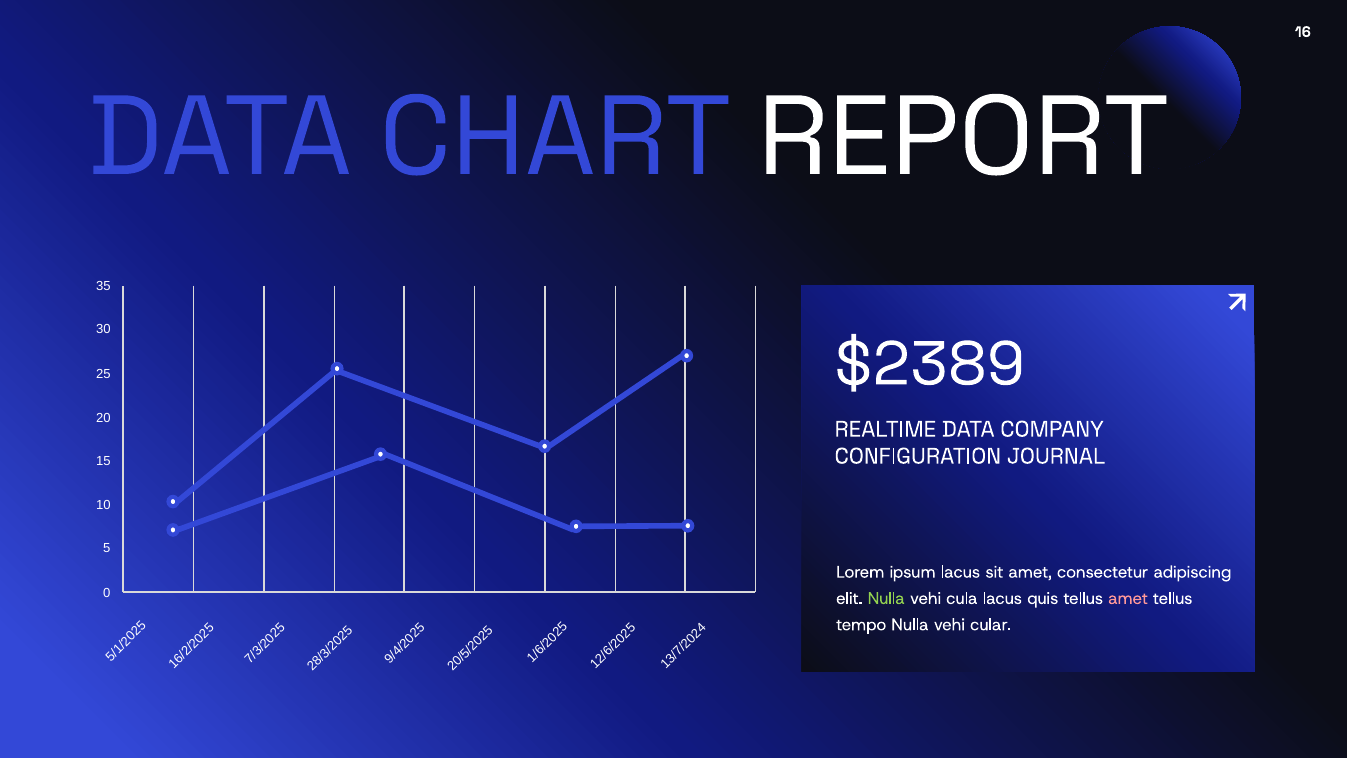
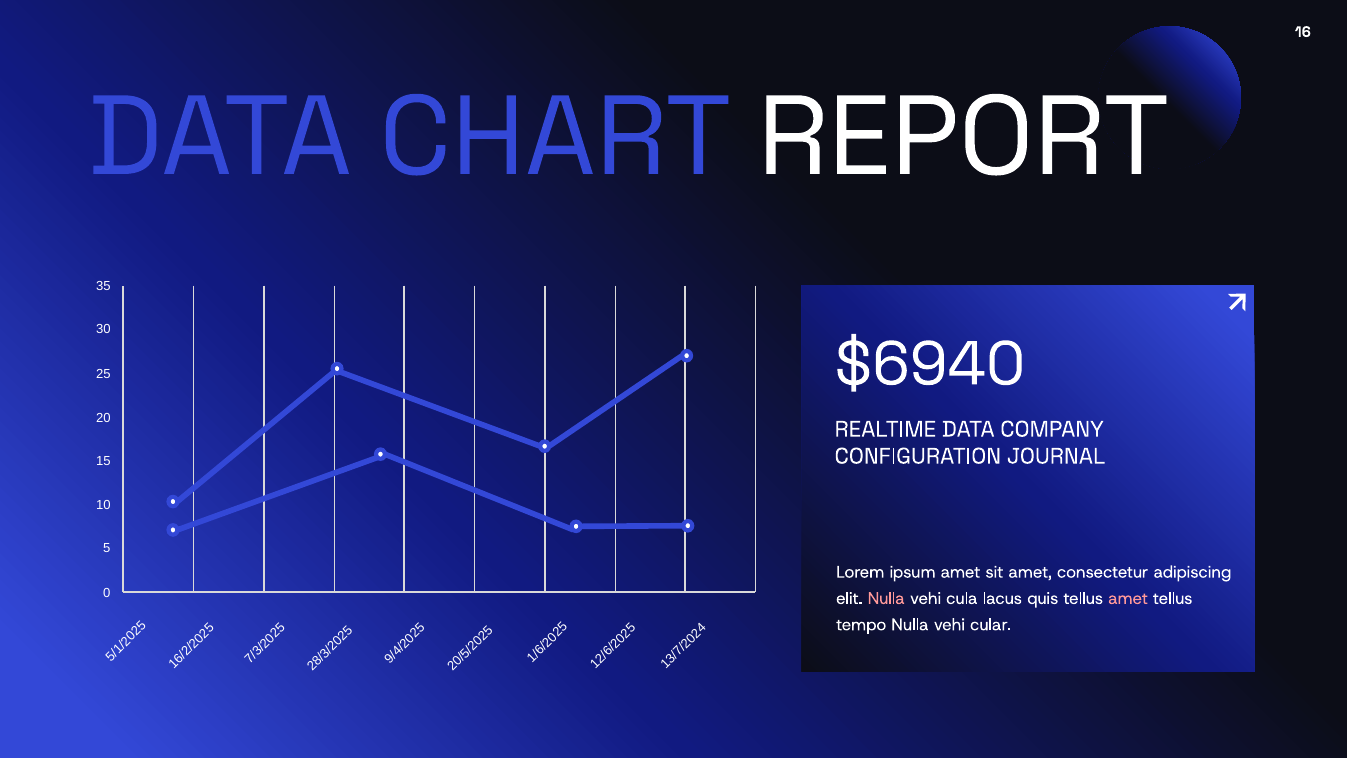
$2389: $2389 -> $6940
ipsum lacus: lacus -> amet
Nulla at (886, 598) colour: light green -> pink
